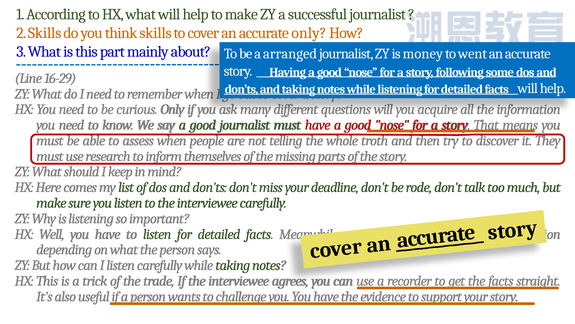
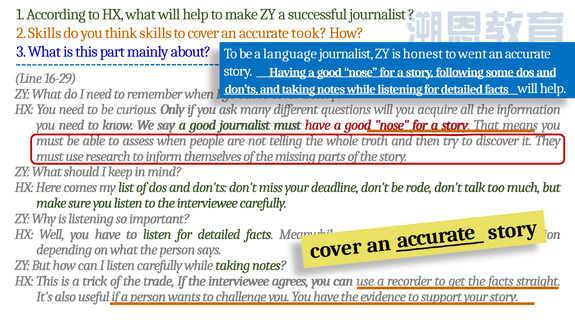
accurate only: only -> took
arranged: arranged -> language
money: money -> honest
